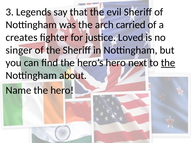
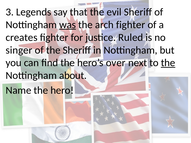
was underline: none -> present
arch carried: carried -> fighter
Loved: Loved -> Ruled
hero’s hero: hero -> over
